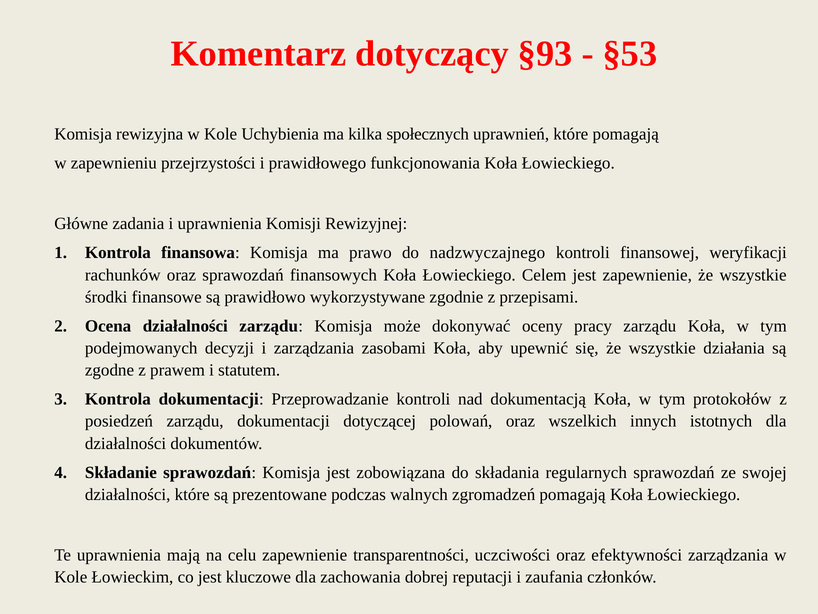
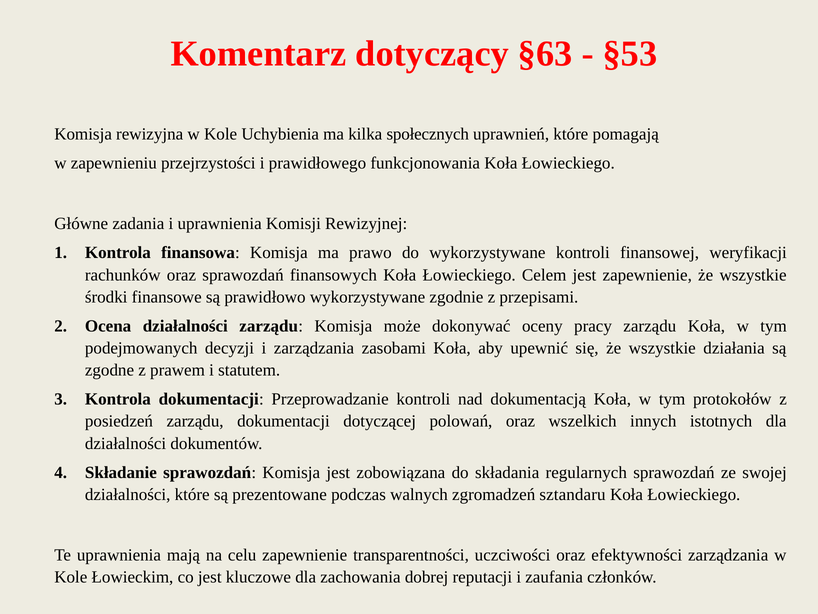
§93: §93 -> §63
do nadzwyczajnego: nadzwyczajnego -> wykorzystywane
zgromadzeń pomagają: pomagają -> sztandaru
